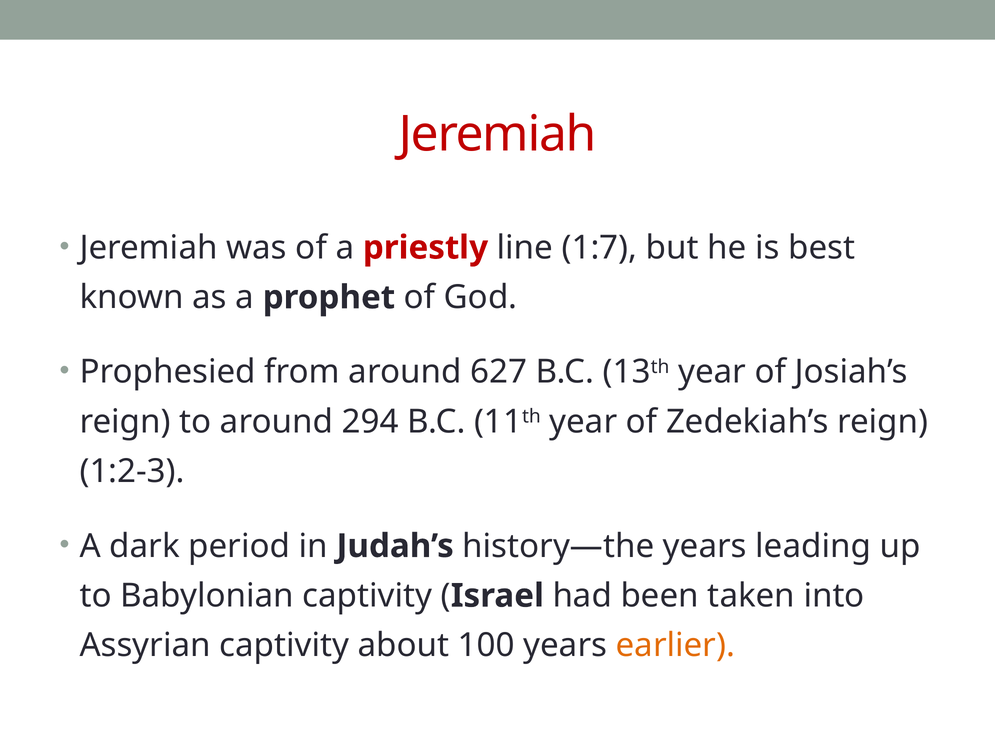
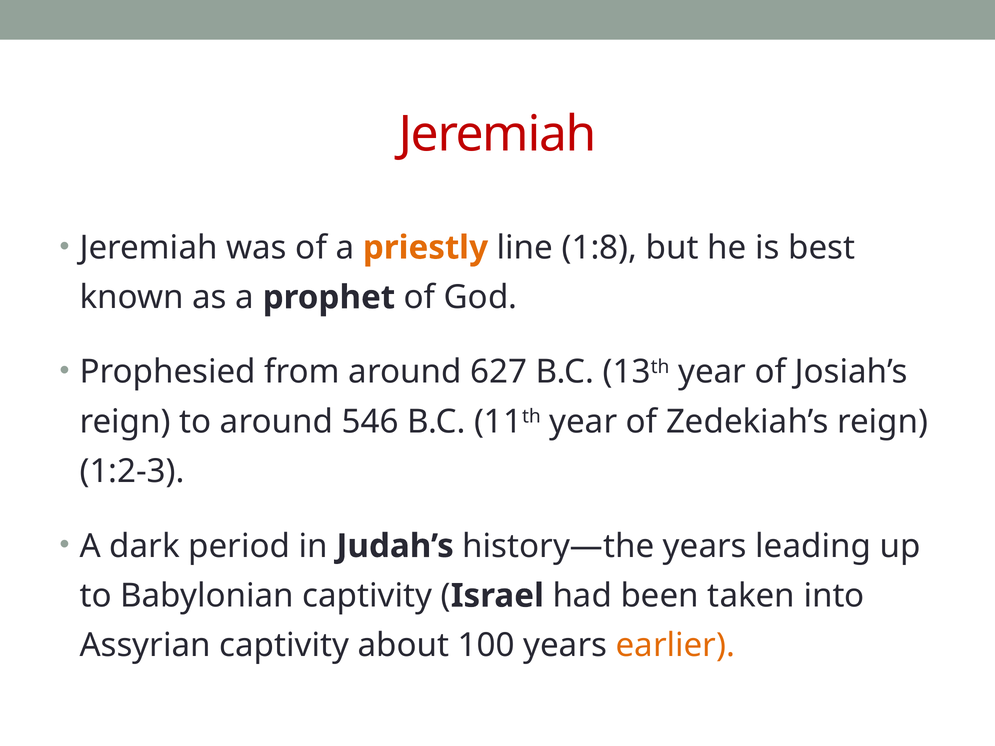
priestly colour: red -> orange
1:7: 1:7 -> 1:8
294: 294 -> 546
